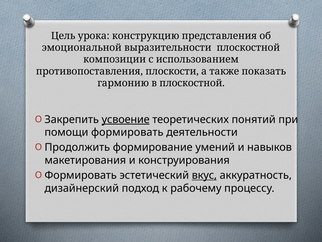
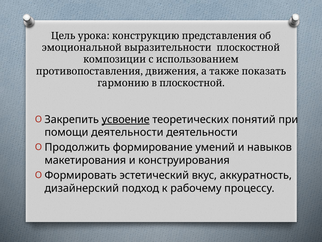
плоскости: плоскости -> движения
помощи формировать: формировать -> деятельности
вкус underline: present -> none
